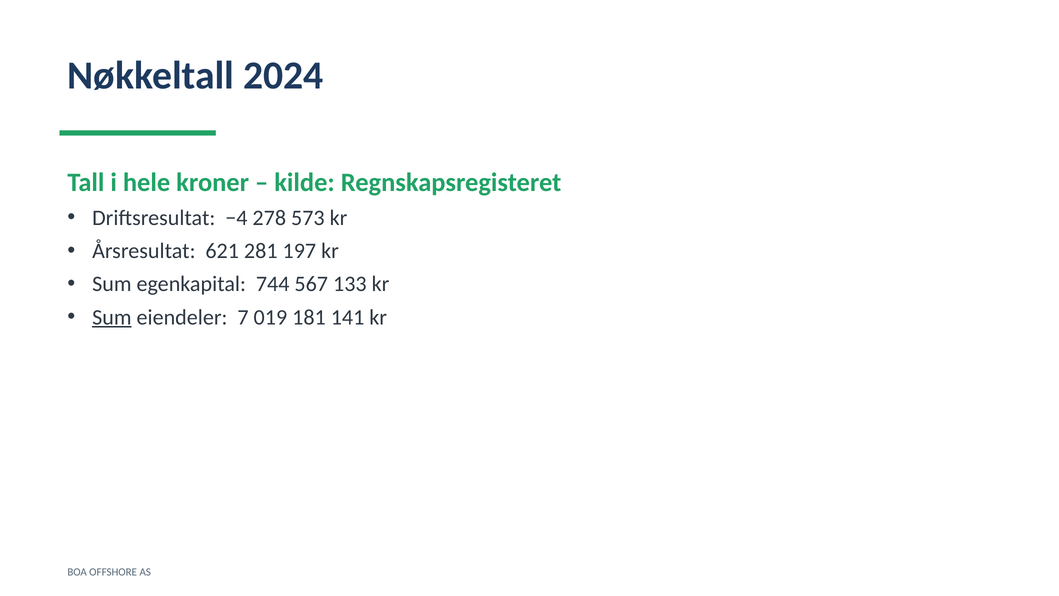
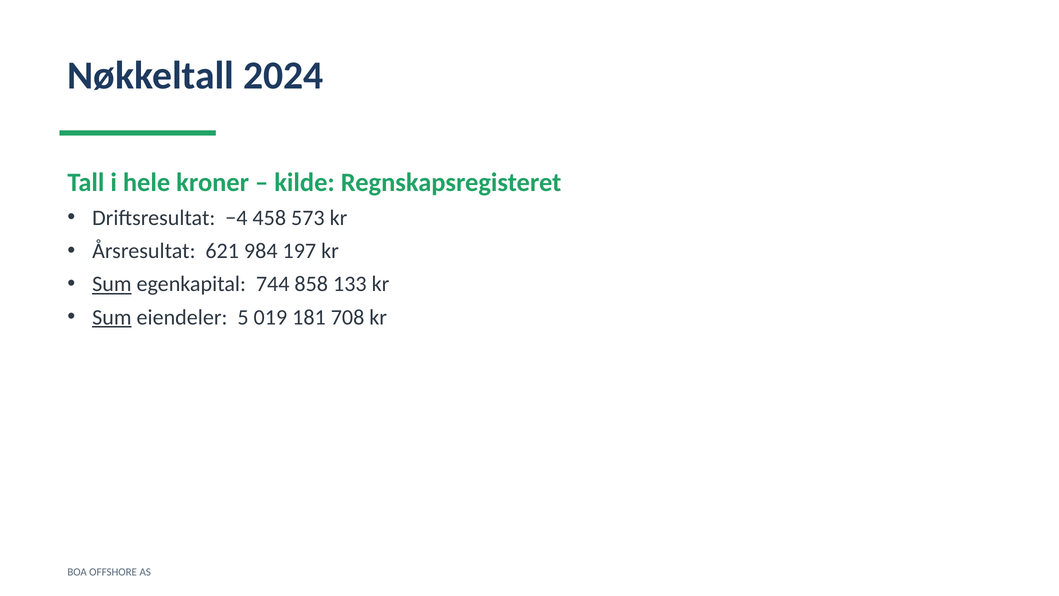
278: 278 -> 458
281: 281 -> 984
Sum at (112, 284) underline: none -> present
567: 567 -> 858
7: 7 -> 5
141: 141 -> 708
